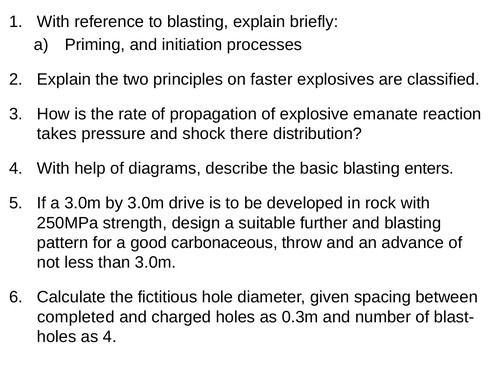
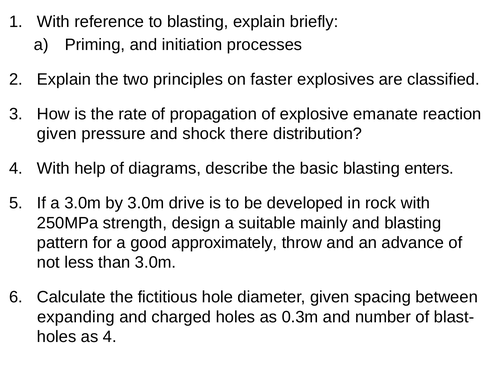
takes at (57, 134): takes -> given
further: further -> mainly
carbonaceous: carbonaceous -> approximately
completed: completed -> expanding
